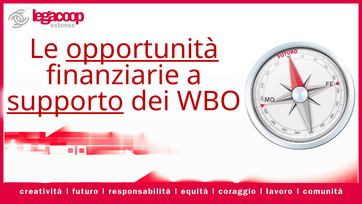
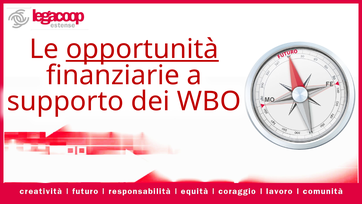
supporto underline: present -> none
